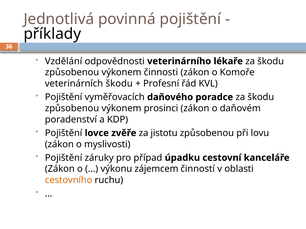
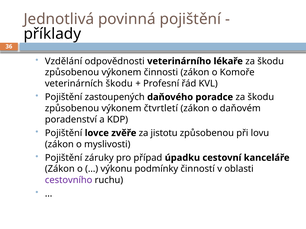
vyměřovacích: vyměřovacích -> zastoupených
prosinci: prosinci -> čtvrtletí
zájemcem: zájemcem -> podmínky
cestovního colour: orange -> purple
